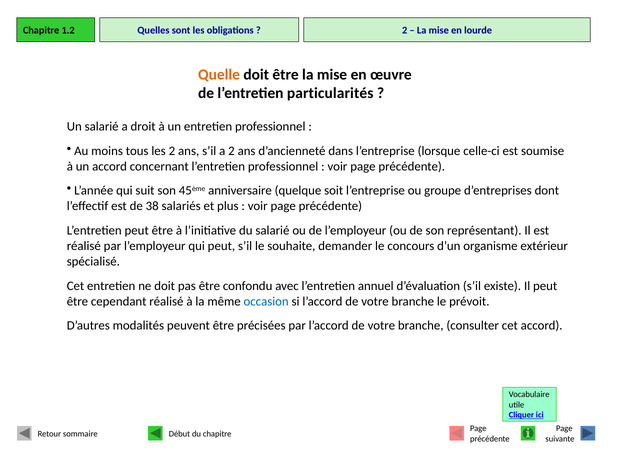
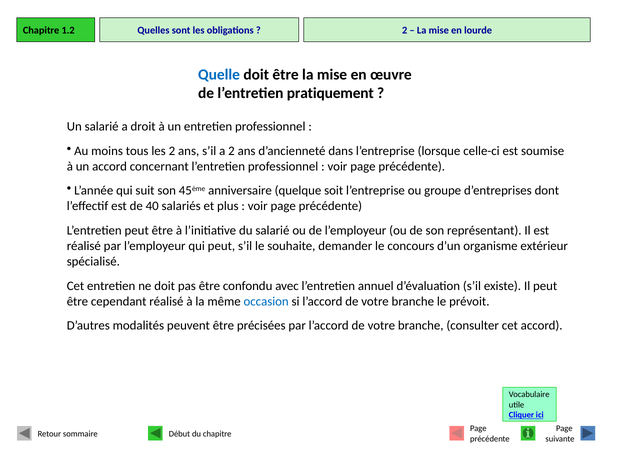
Quelle colour: orange -> blue
particularités: particularités -> pratiquement
38: 38 -> 40
